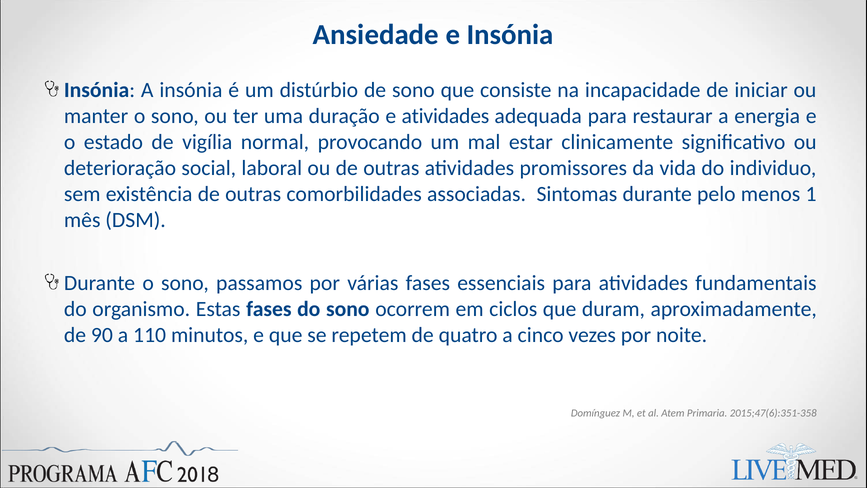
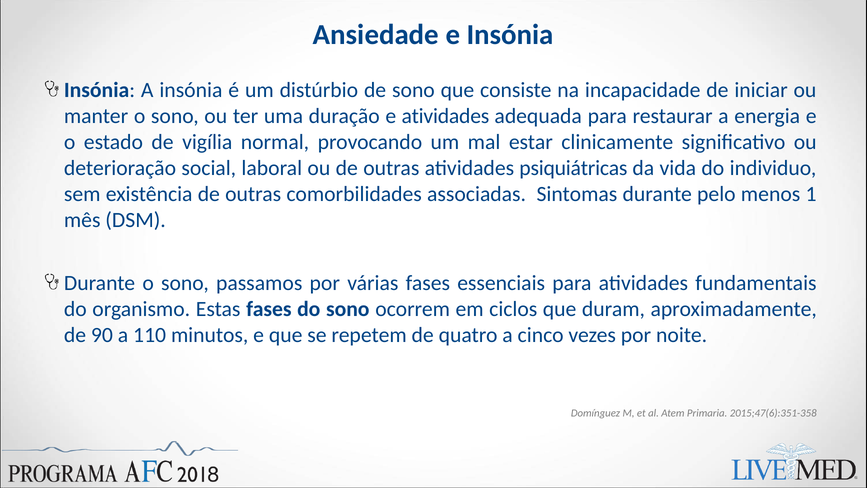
promissores: promissores -> psiquiátricas
